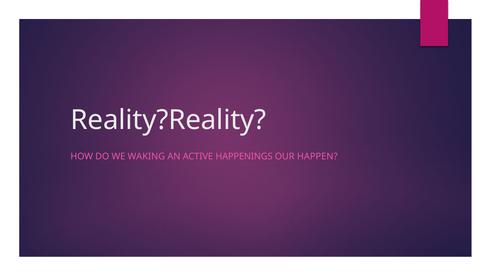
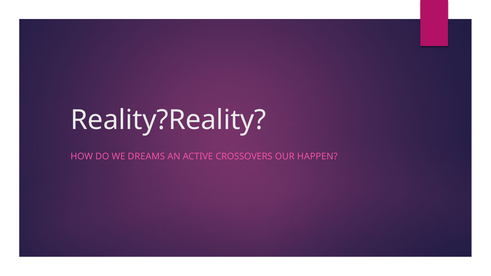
WAKING: WAKING -> DREAMS
HAPPENINGS: HAPPENINGS -> CROSSOVERS
